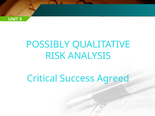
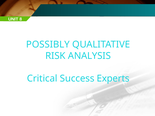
Agreed: Agreed -> Experts
